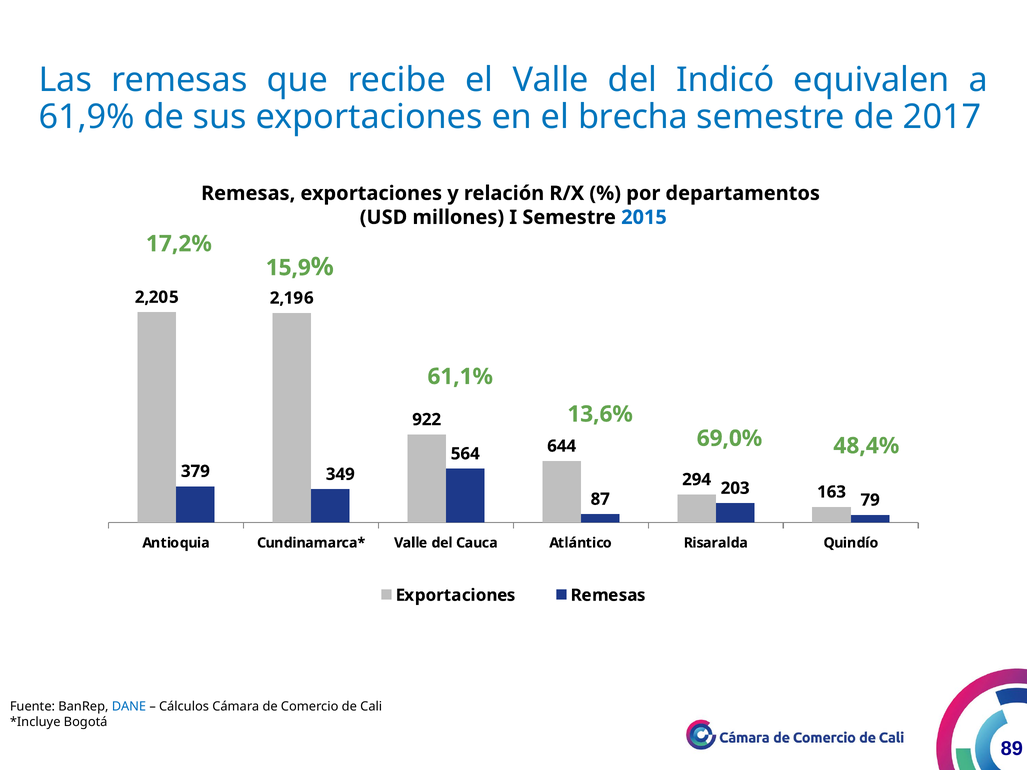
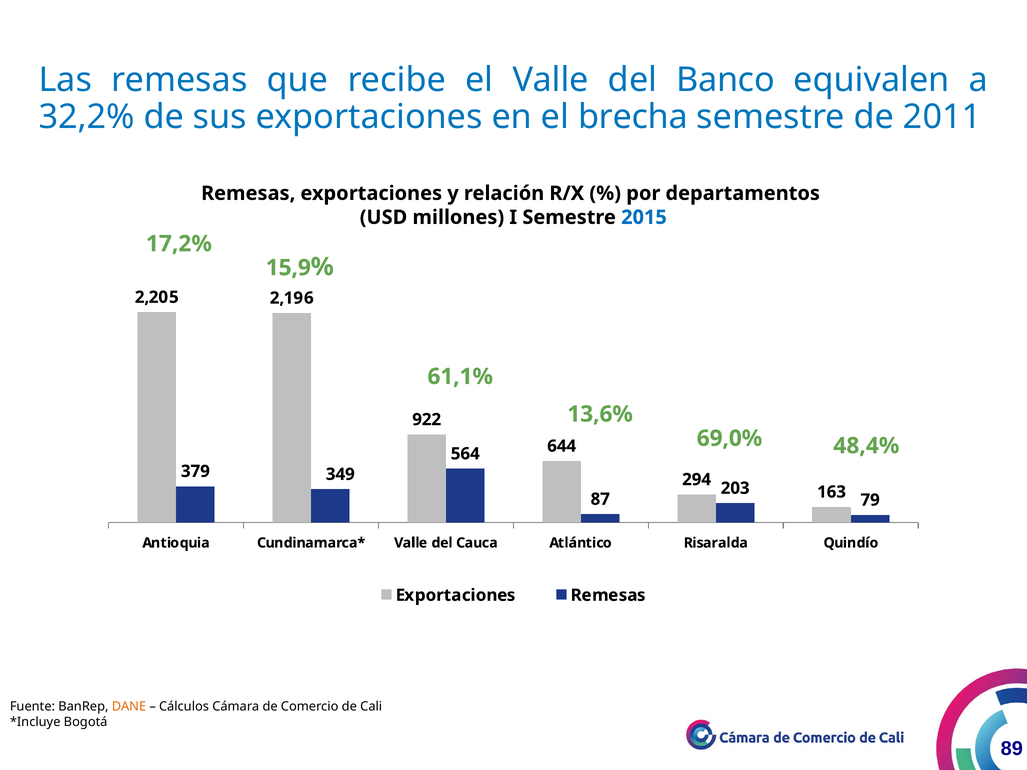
Indicó: Indicó -> Banco
61,9%: 61,9% -> 32,2%
2017: 2017 -> 2011
DANE colour: blue -> orange
